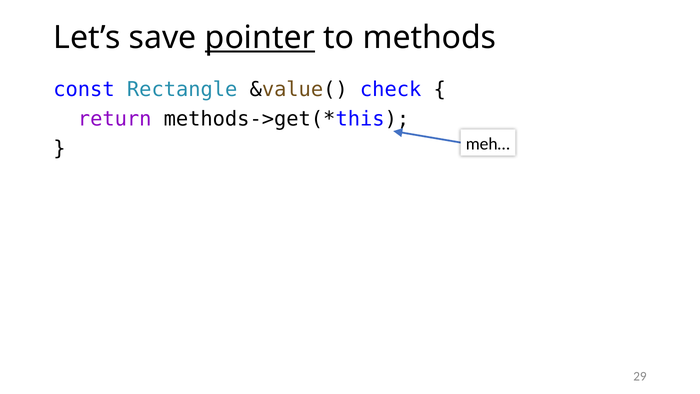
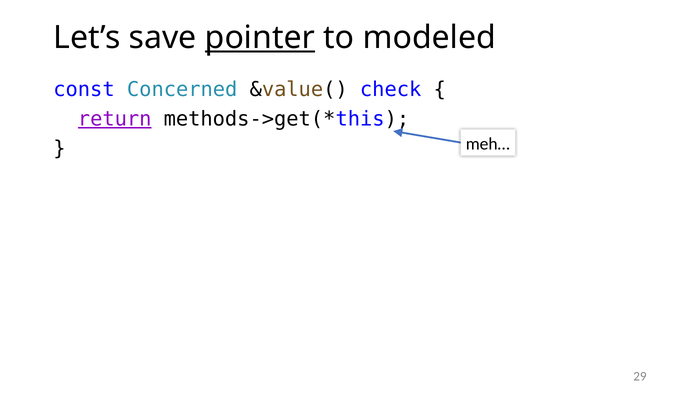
methods: methods -> modeled
Rectangle: Rectangle -> Concerned
return underline: none -> present
